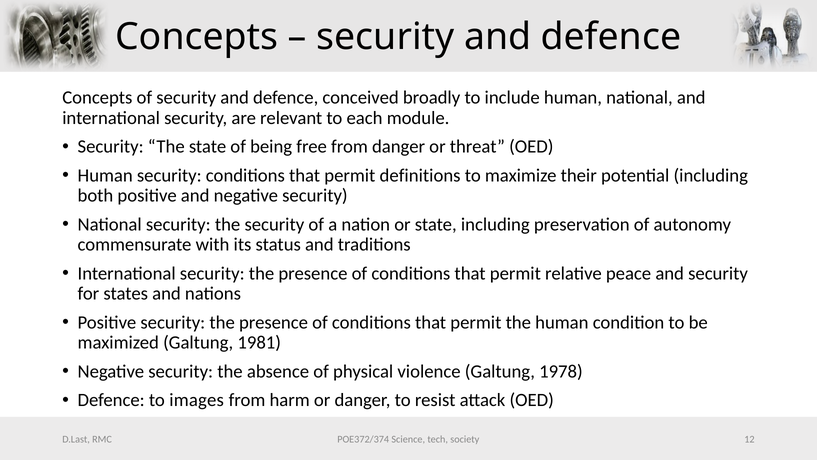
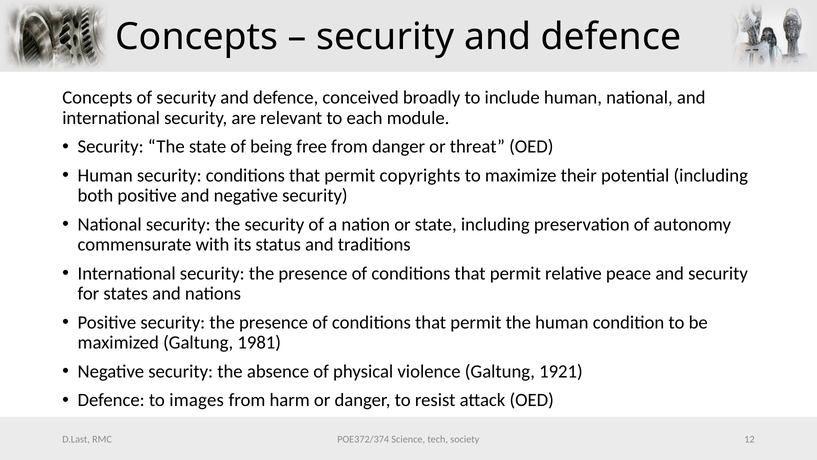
definitions: definitions -> copyrights
1978: 1978 -> 1921
